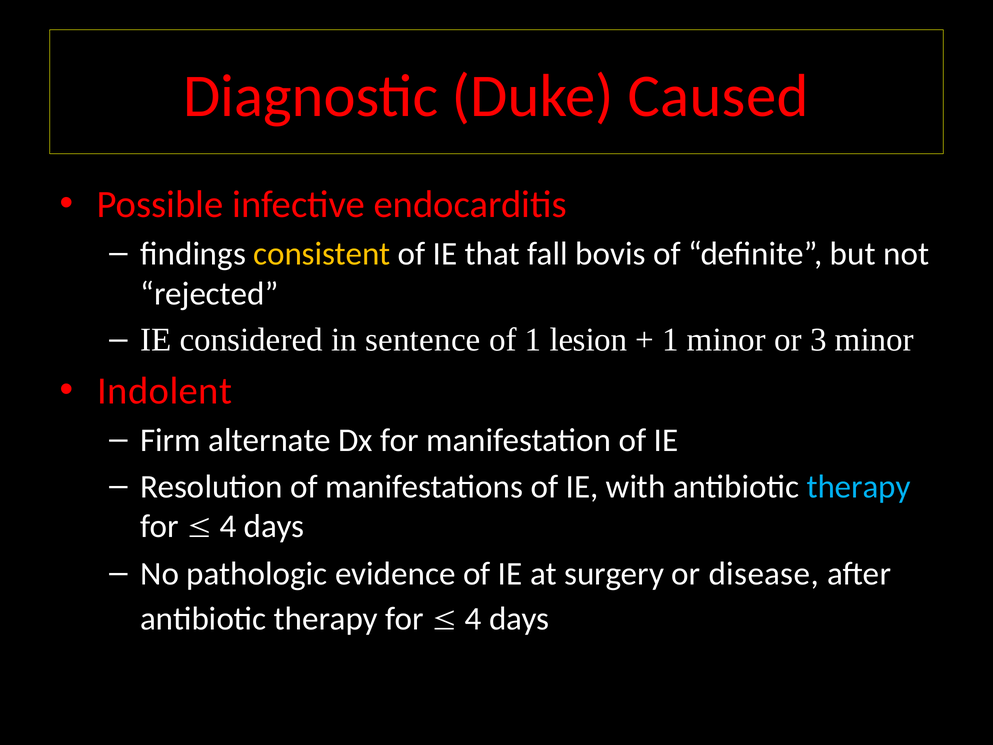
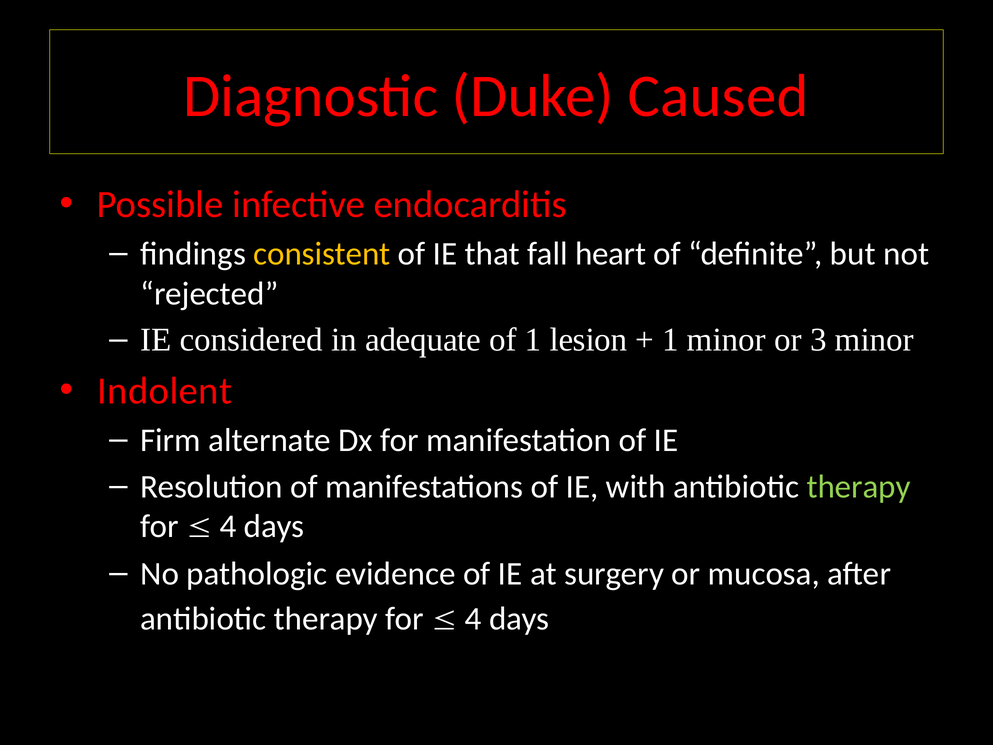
bovis: bovis -> heart
sentence: sentence -> adequate
therapy at (859, 486) colour: light blue -> light green
disease: disease -> mucosa
